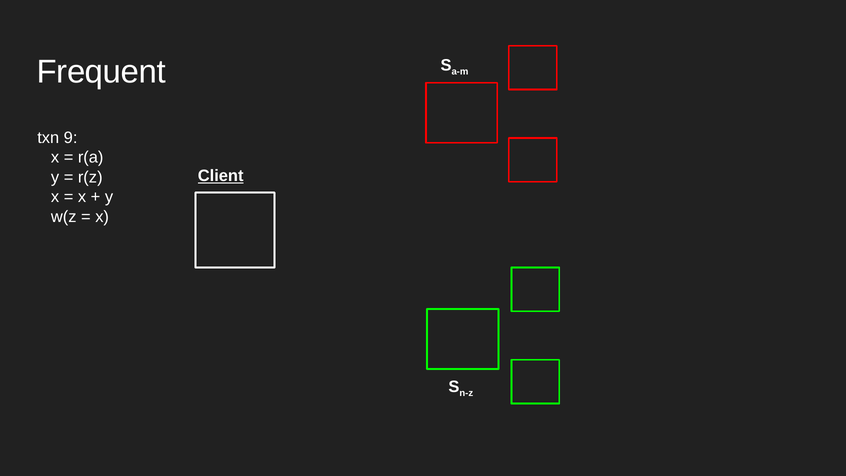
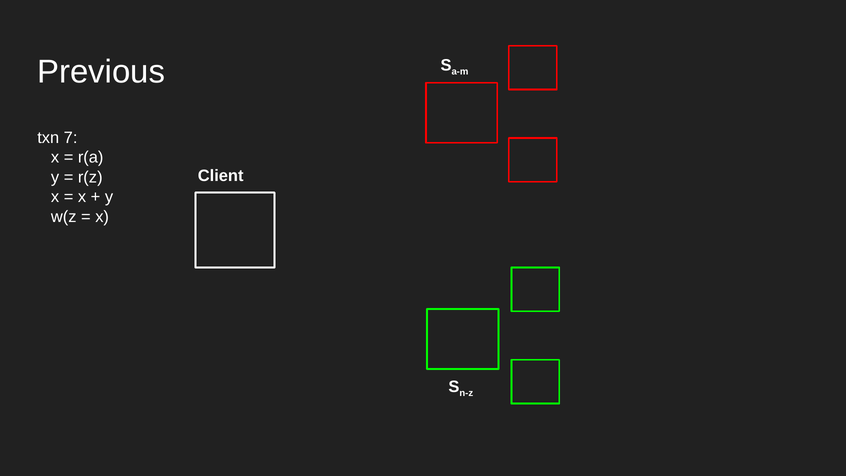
Frequent: Frequent -> Previous
9: 9 -> 7
Client underline: present -> none
